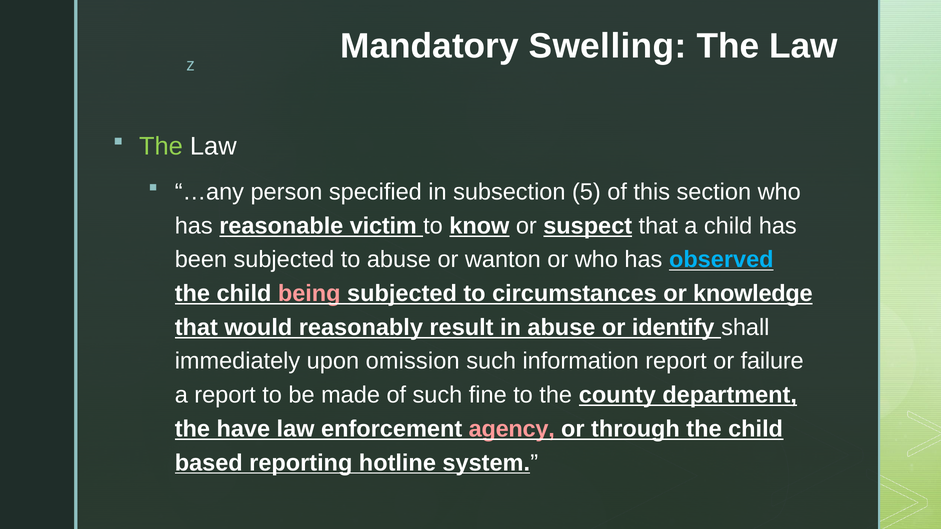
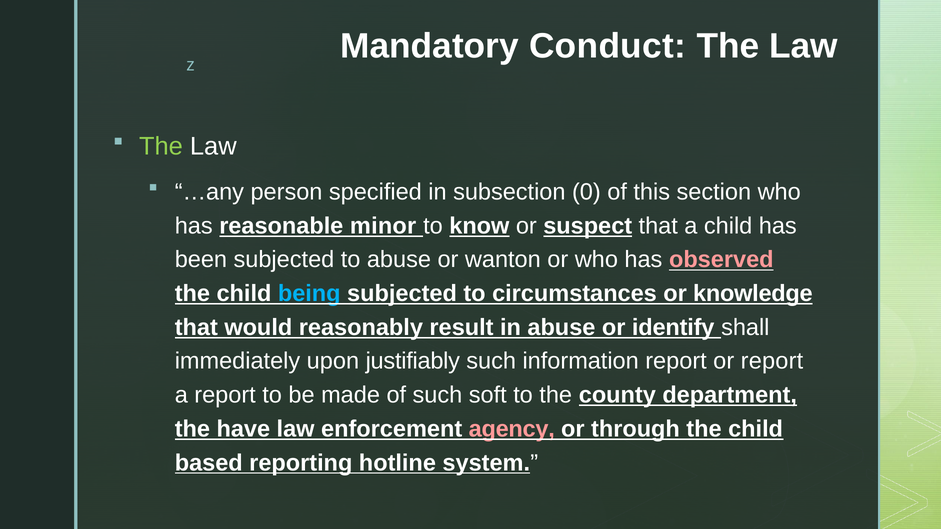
Swelling: Swelling -> Conduct
5: 5 -> 0
victim: victim -> minor
observed colour: light blue -> pink
being colour: pink -> light blue
omission: omission -> justifiably
or failure: failure -> report
fine: fine -> soft
